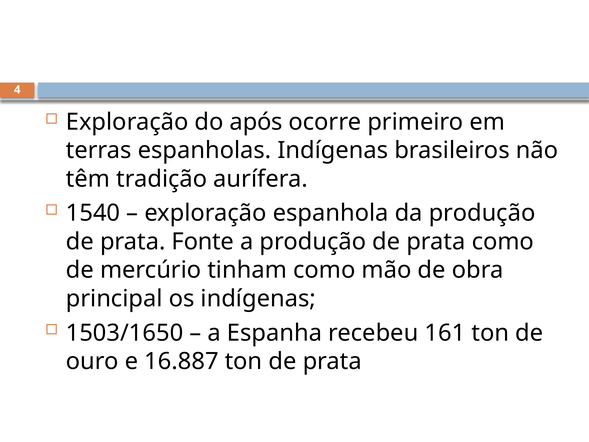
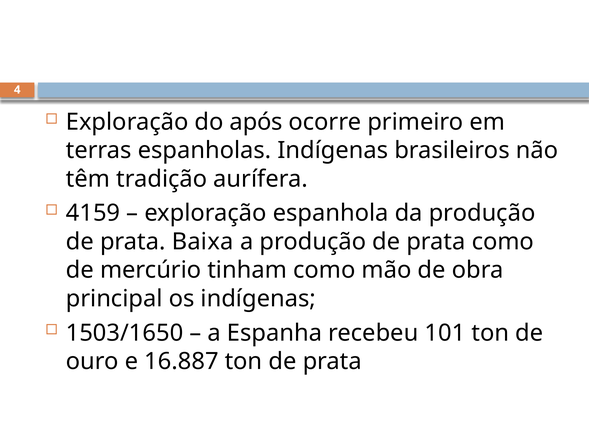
1540: 1540 -> 4159
Fonte: Fonte -> Baixa
161: 161 -> 101
